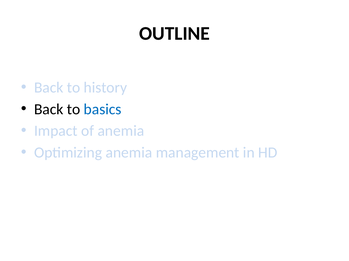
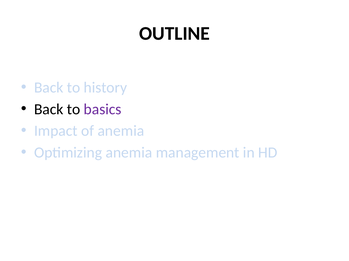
basics colour: blue -> purple
